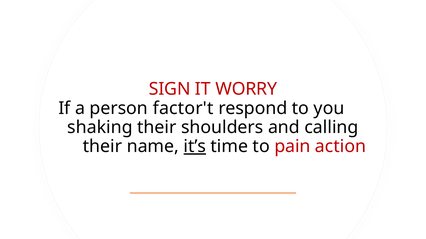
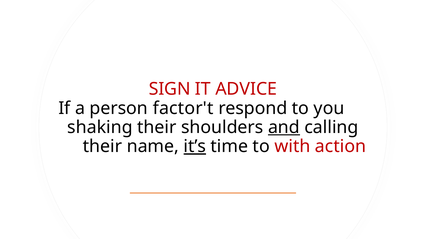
WORRY: WORRY -> ADVICE
and underline: none -> present
pain: pain -> with
